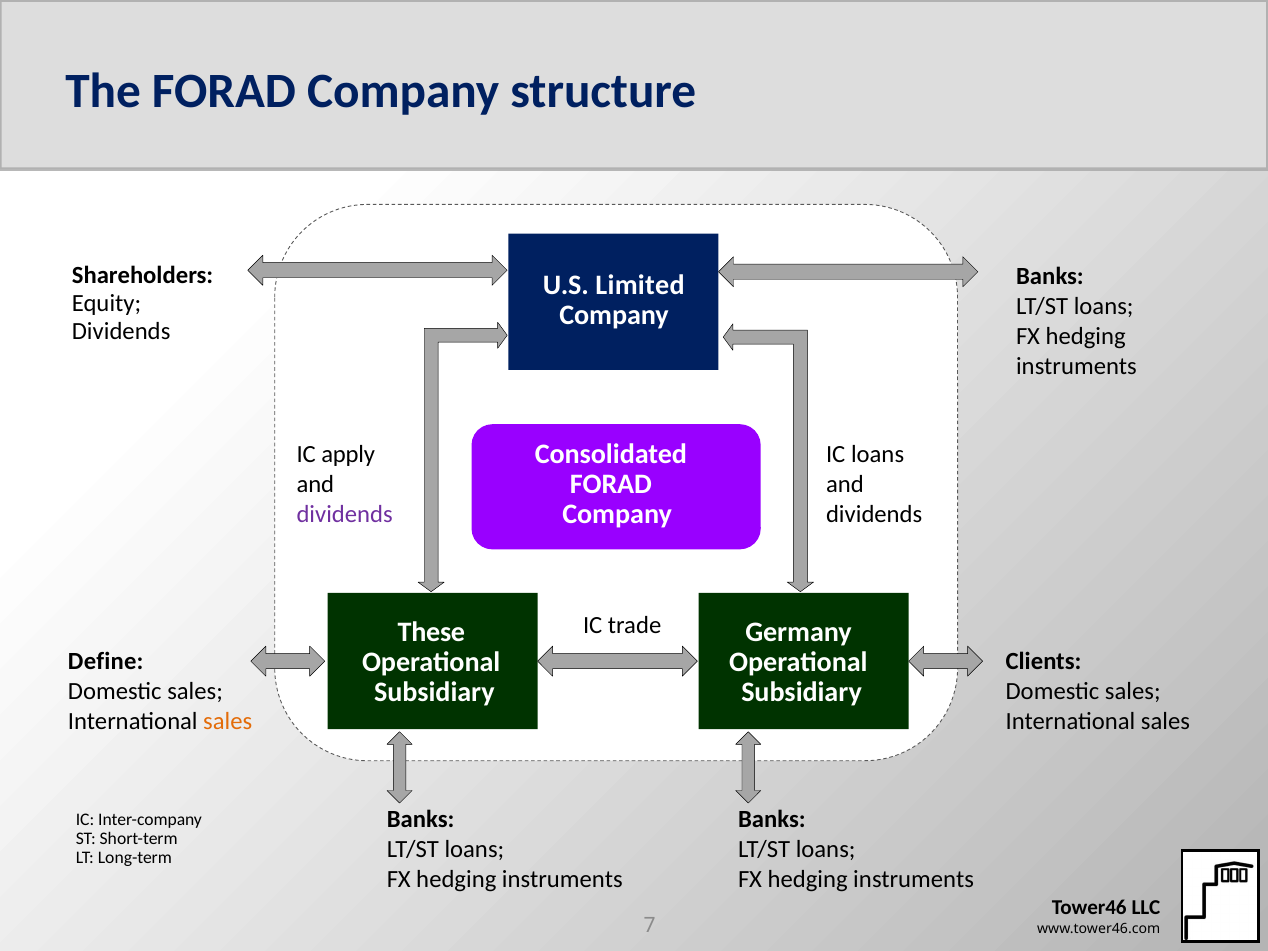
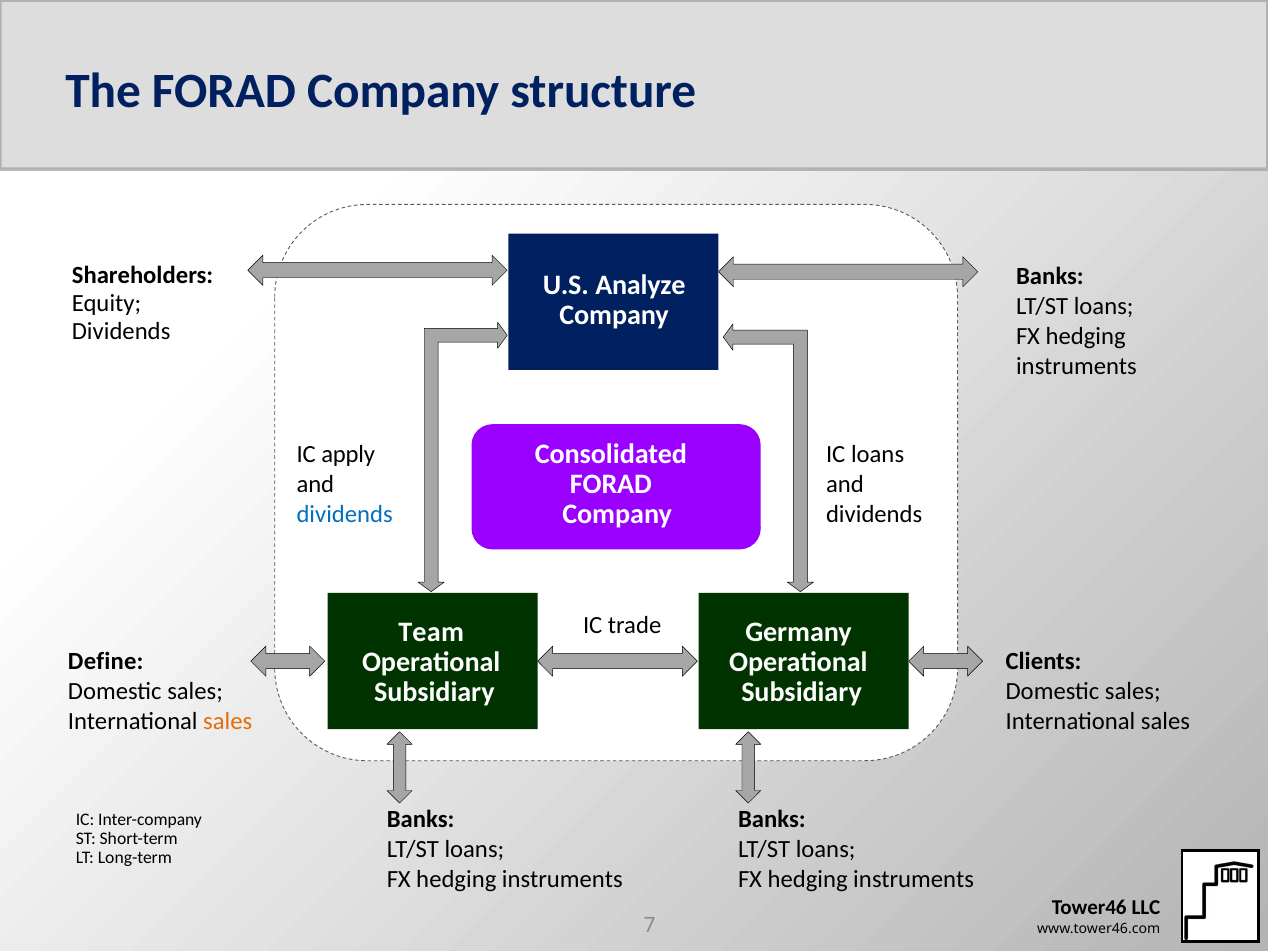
Limited: Limited -> Analyze
dividends at (345, 515) colour: purple -> blue
These: These -> Team
